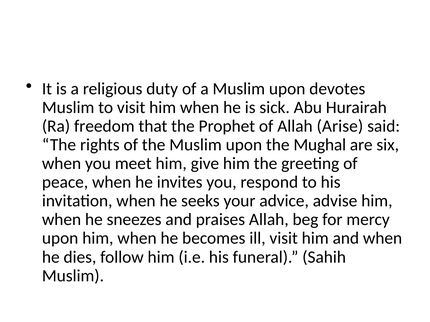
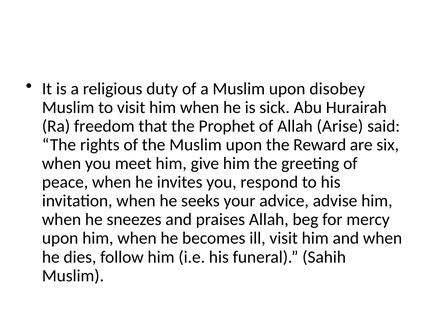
devotes: devotes -> disobey
Mughal: Mughal -> Reward
